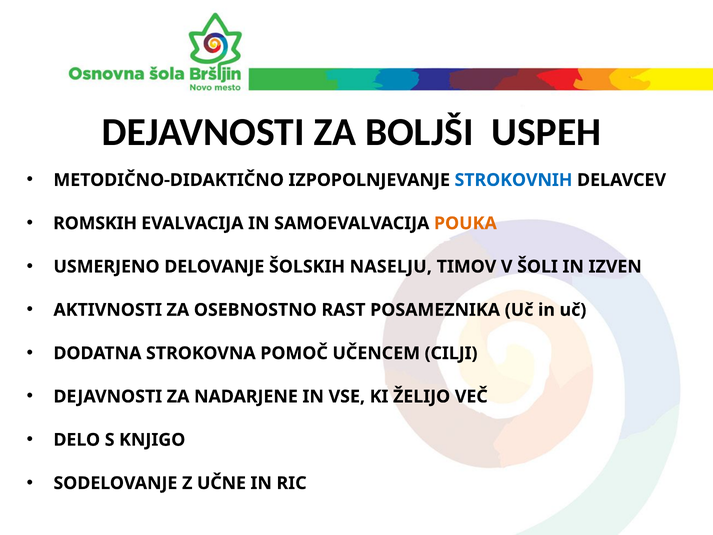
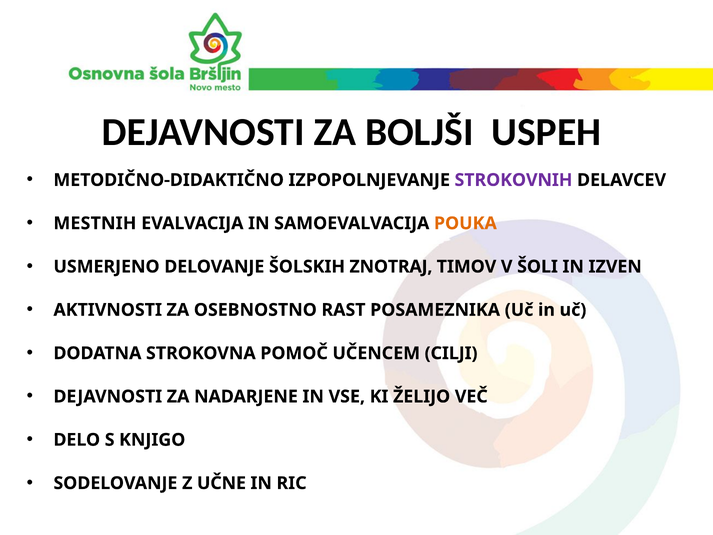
STROKOVNIH colour: blue -> purple
ROMSKIH: ROMSKIH -> MESTNIH
NASELJU: NASELJU -> ZNOTRAJ
